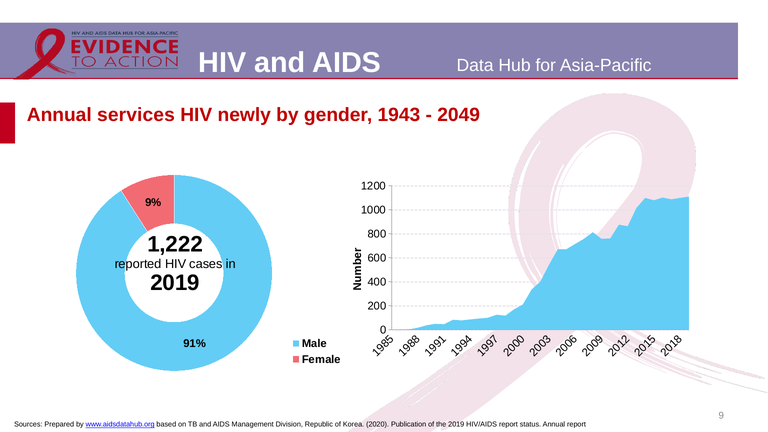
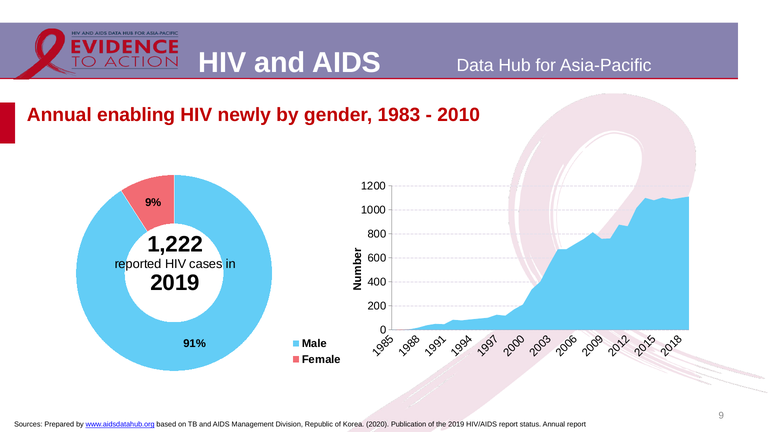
services: services -> enabling
1943: 1943 -> 1983
2049: 2049 -> 2010
